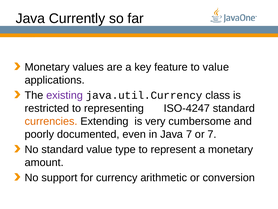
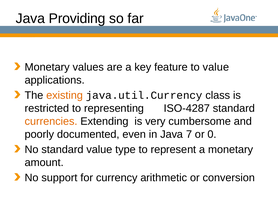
Currently: Currently -> Providing
existing colour: purple -> orange
ISO-4247: ISO-4247 -> ISO-4287
or 7: 7 -> 0
